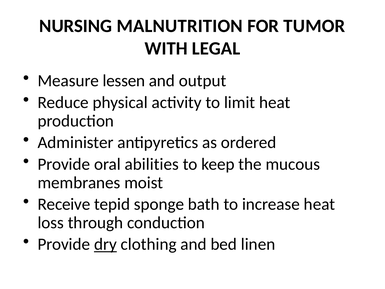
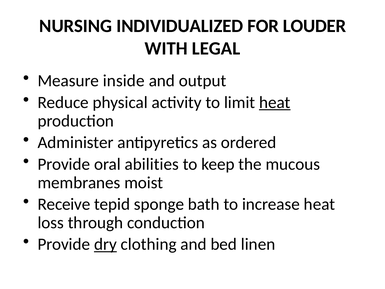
MALNUTRITION: MALNUTRITION -> INDIVIDUALIZED
TUMOR: TUMOR -> LOUDER
lessen: lessen -> inside
heat at (275, 102) underline: none -> present
